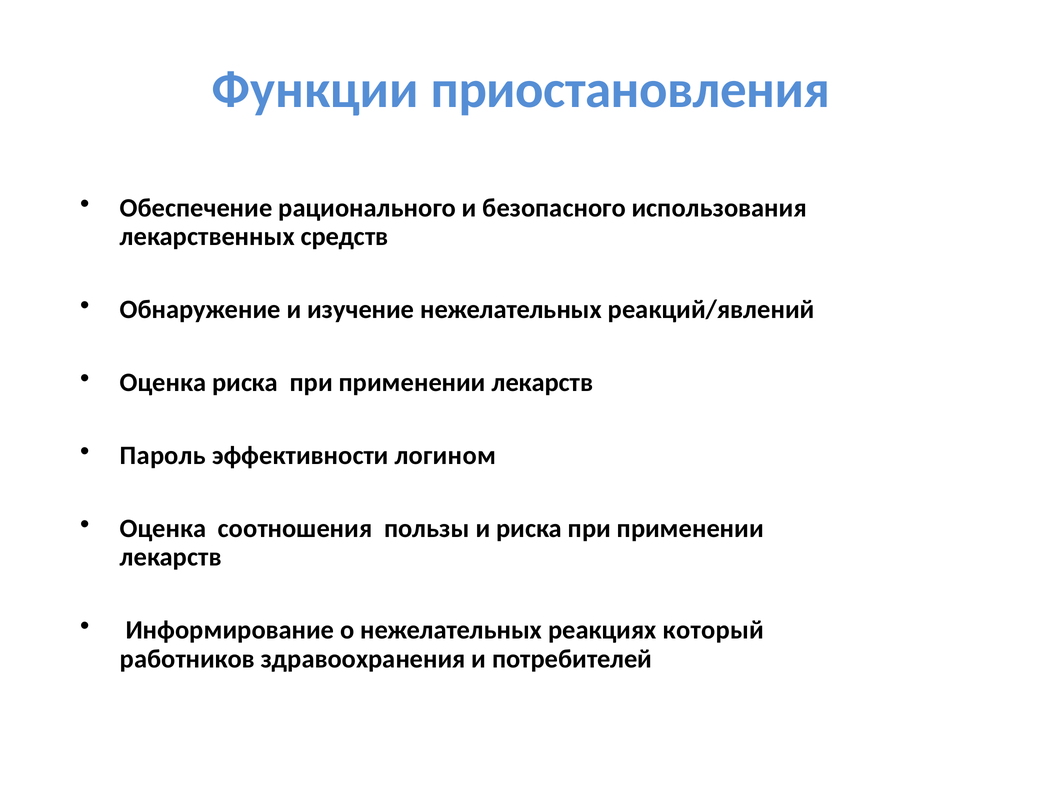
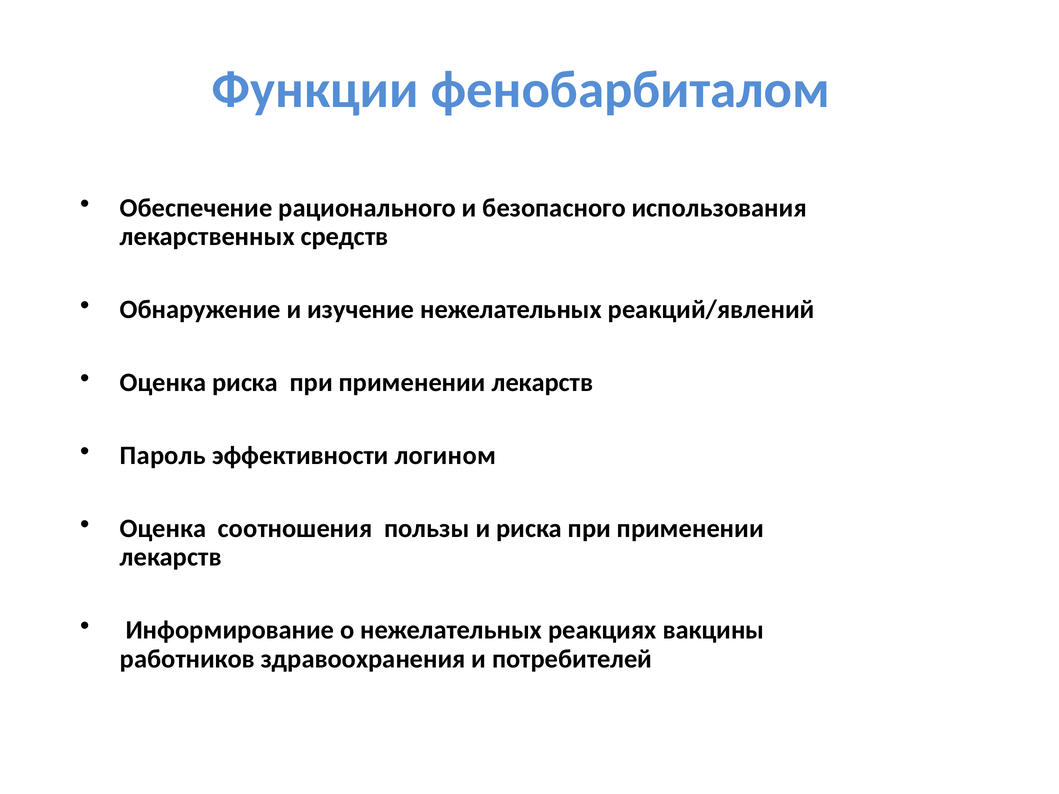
приостановления: приостановления -> фенобарбиталом
который: который -> вакцины
